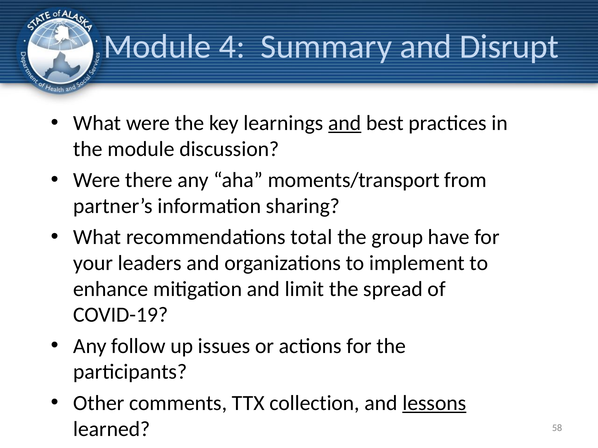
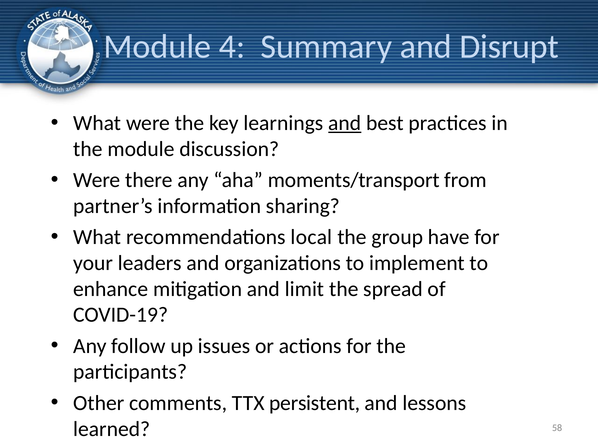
total: total -> local
collection: collection -> persistent
lessons underline: present -> none
